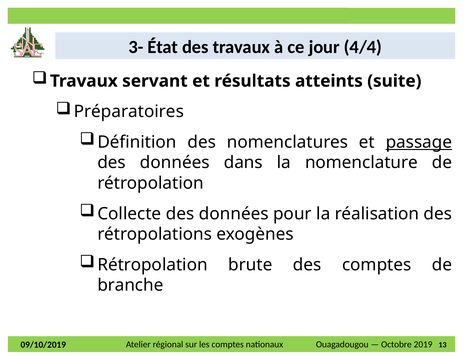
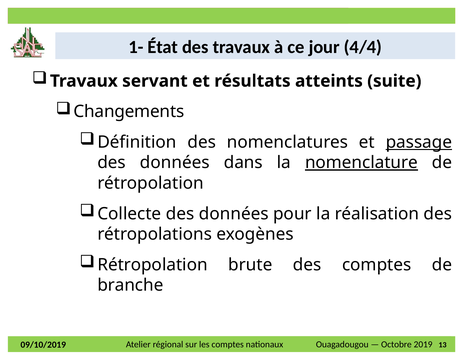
3-: 3- -> 1-
Préparatoires: Préparatoires -> Changements
nomenclature underline: none -> present
